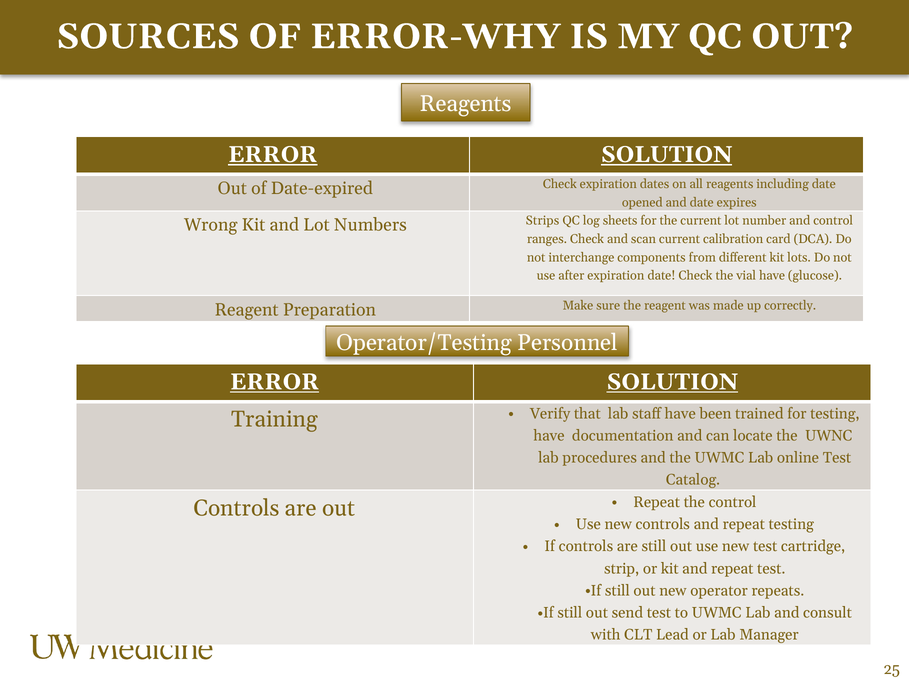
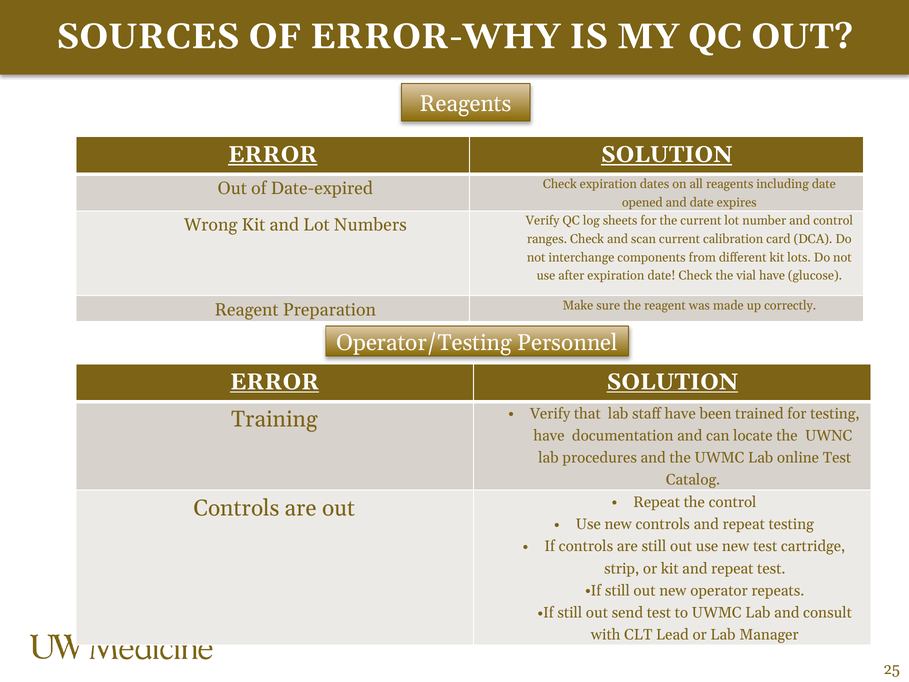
Numbers Strips: Strips -> Verify
